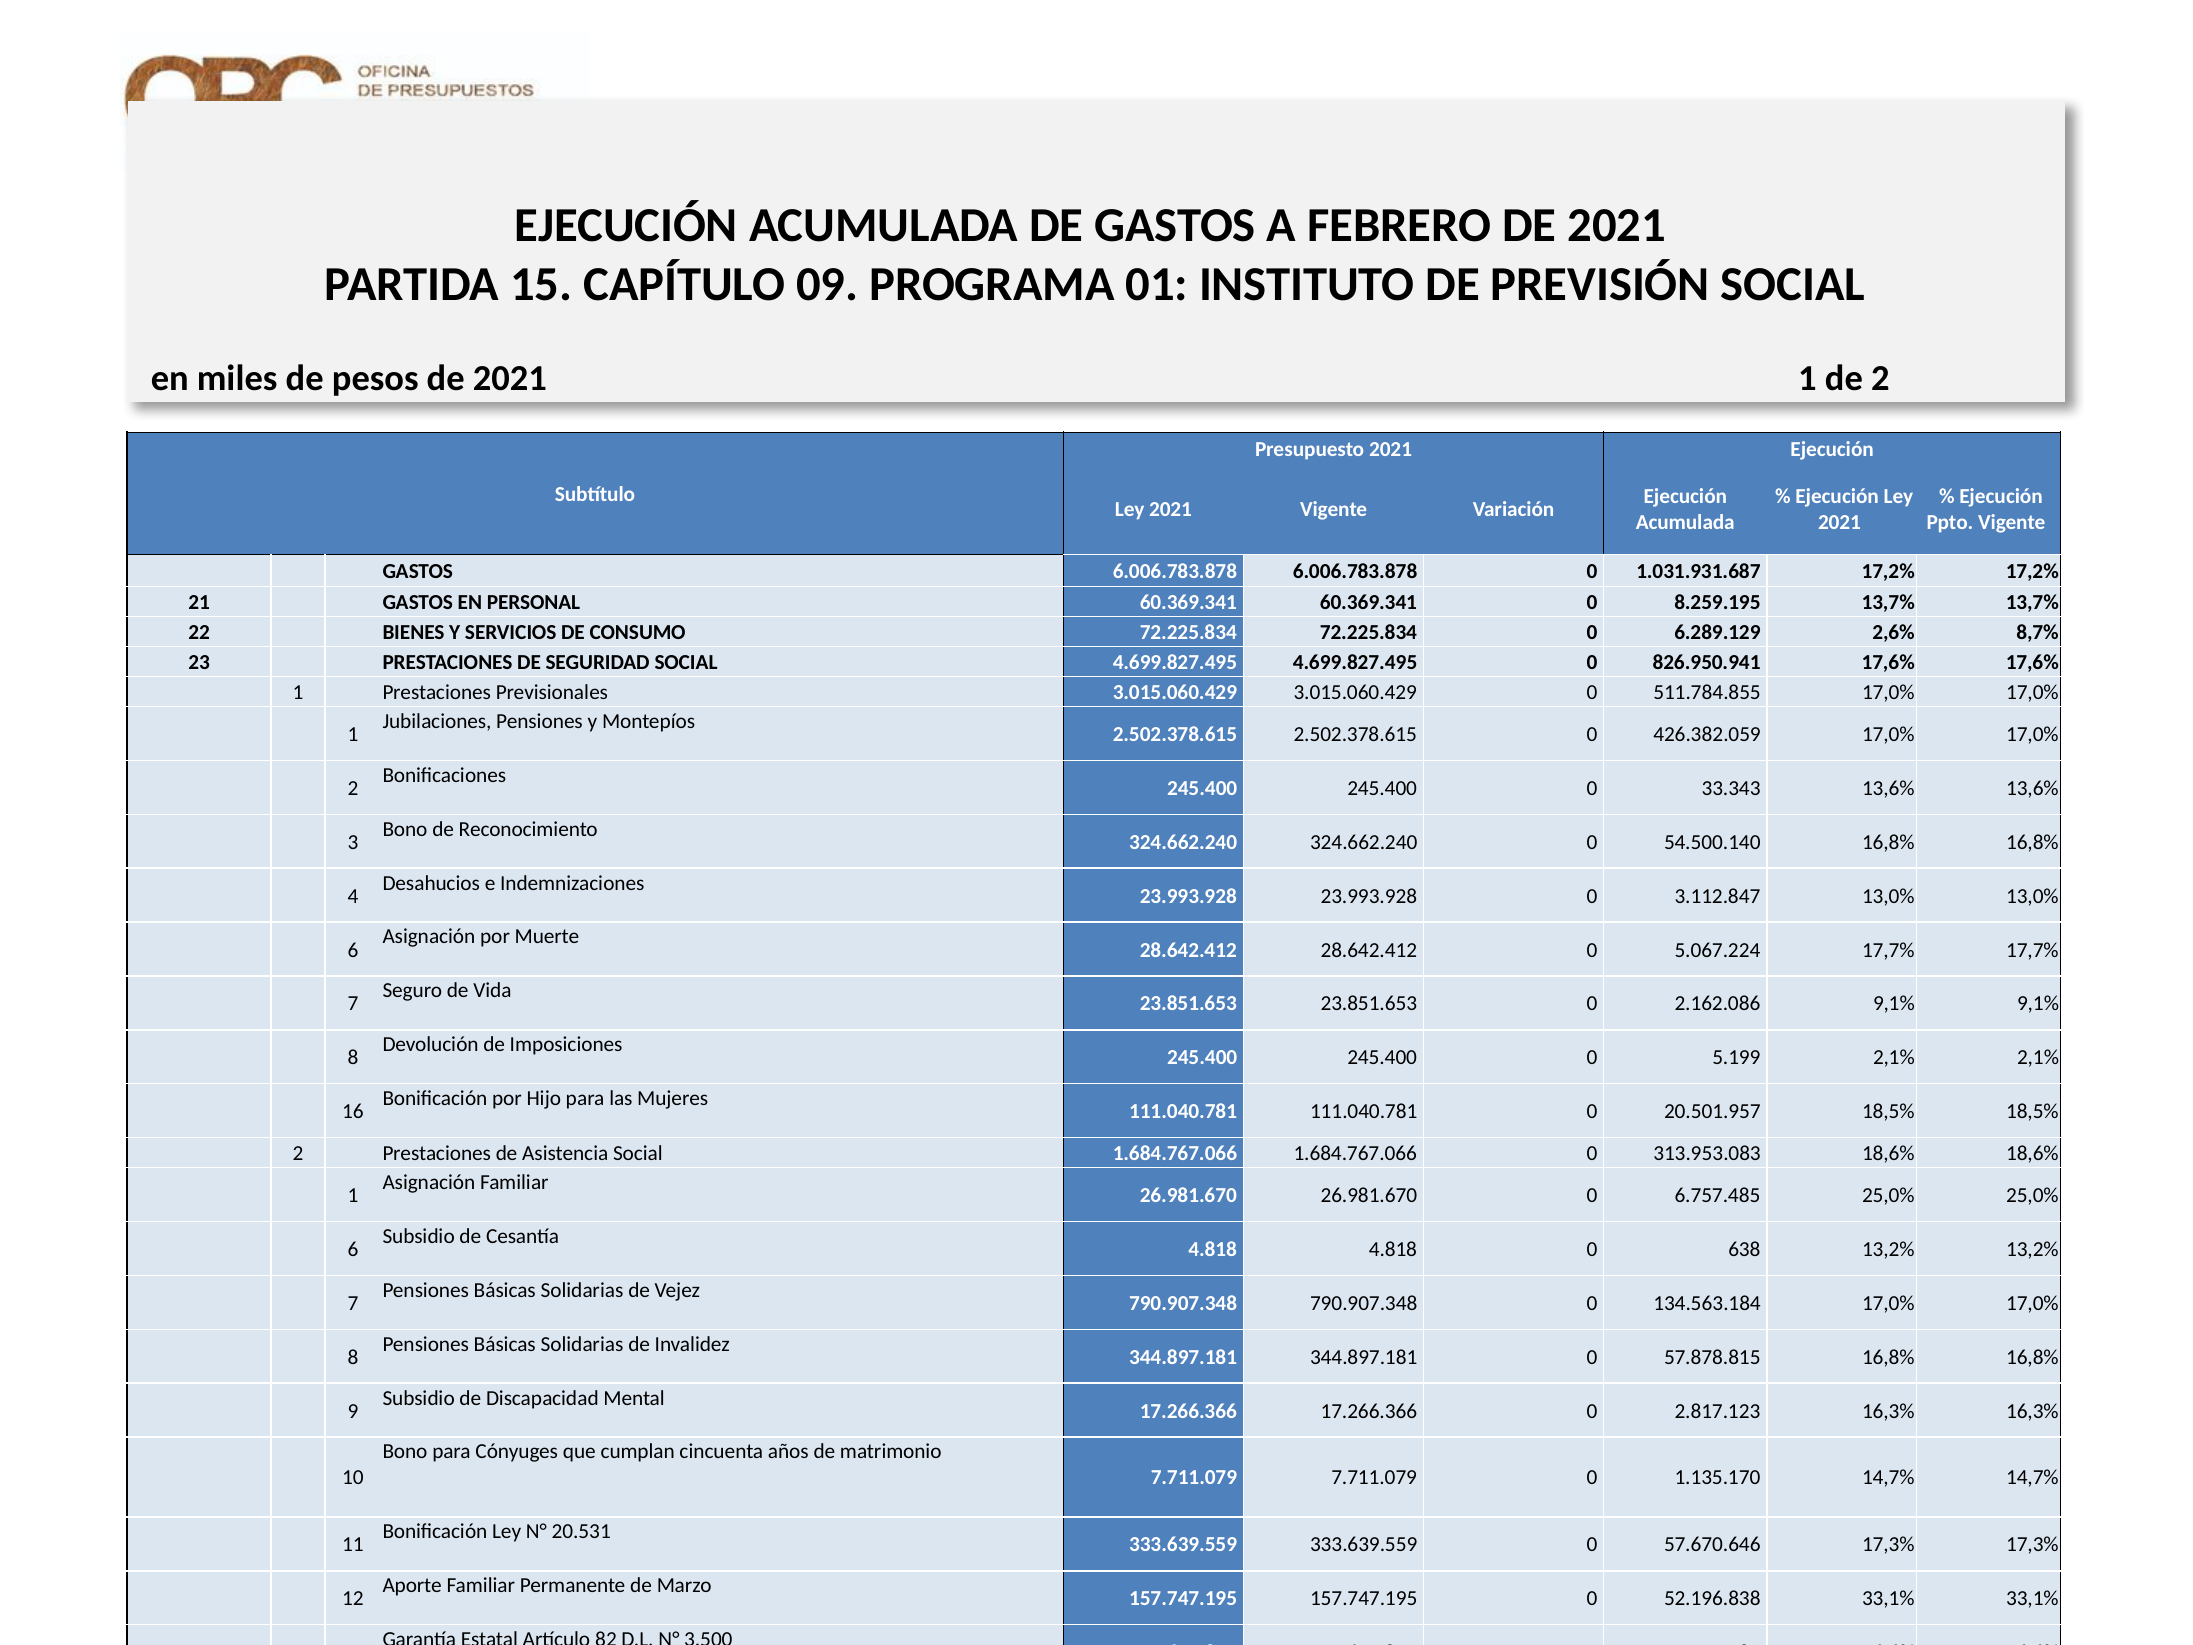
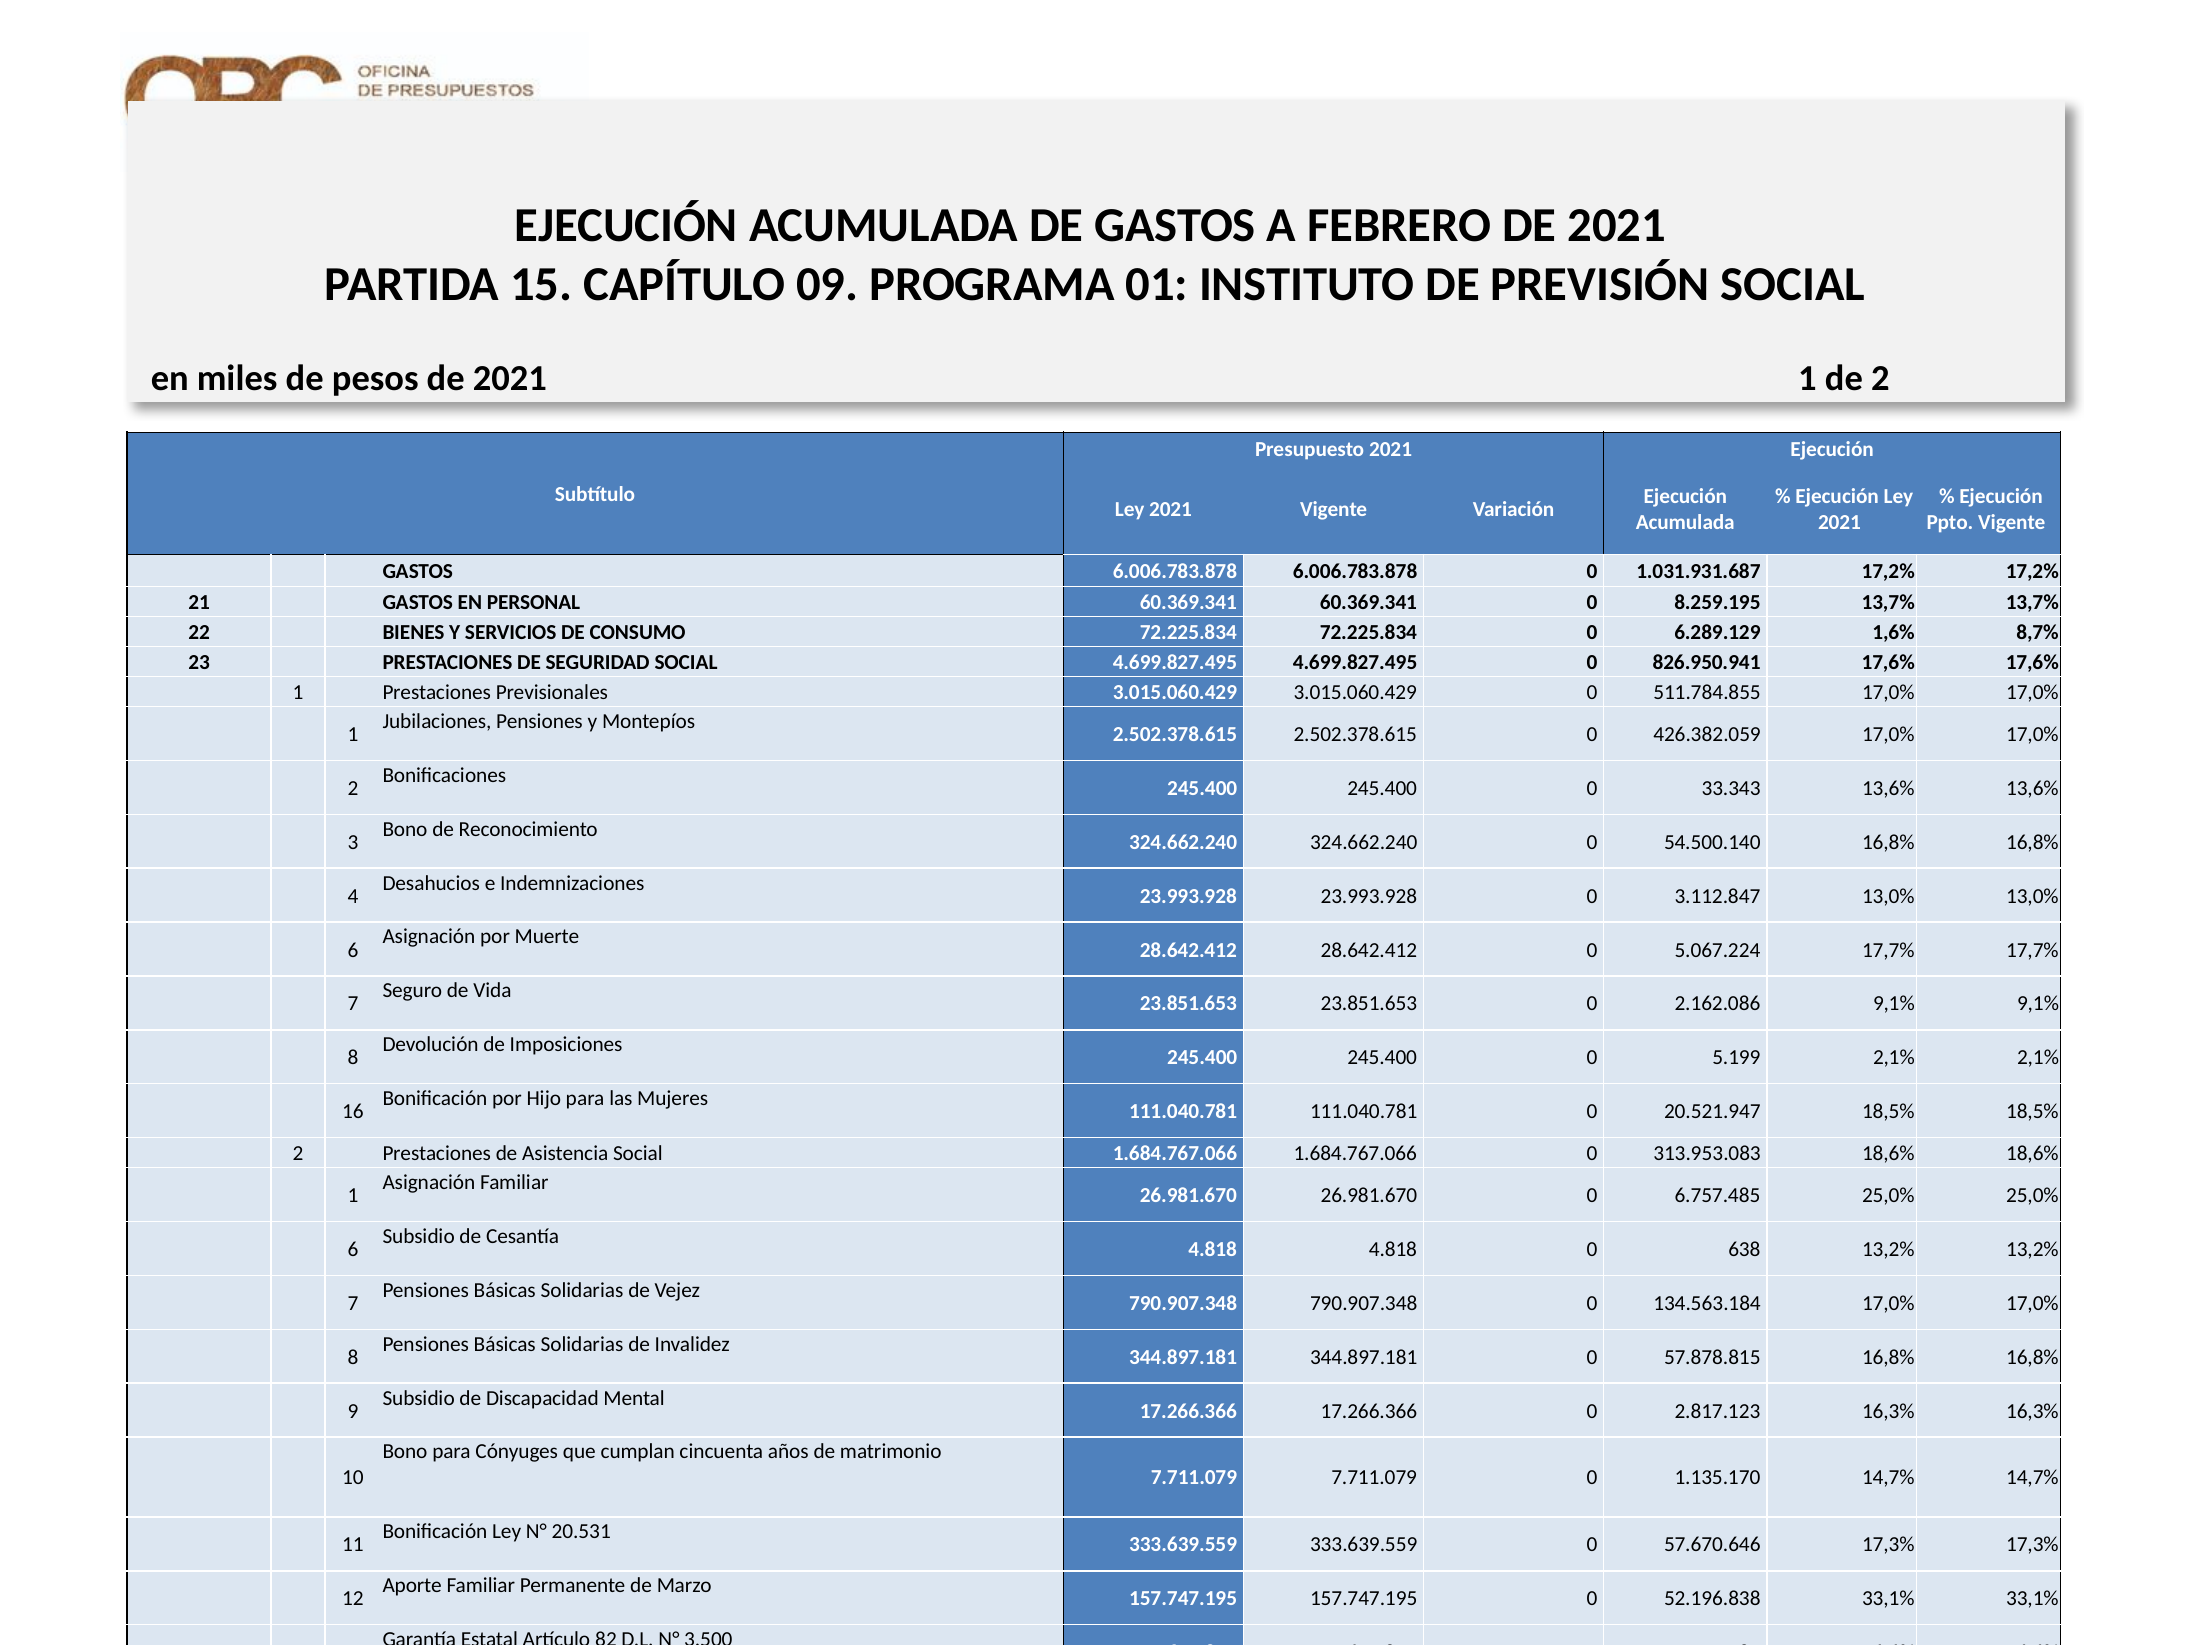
2,6%: 2,6% -> 1,6%
20.501.957: 20.501.957 -> 20.521.947
